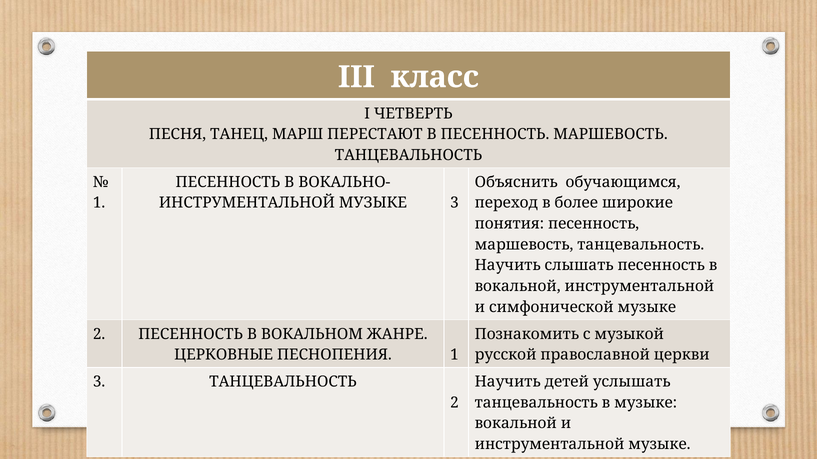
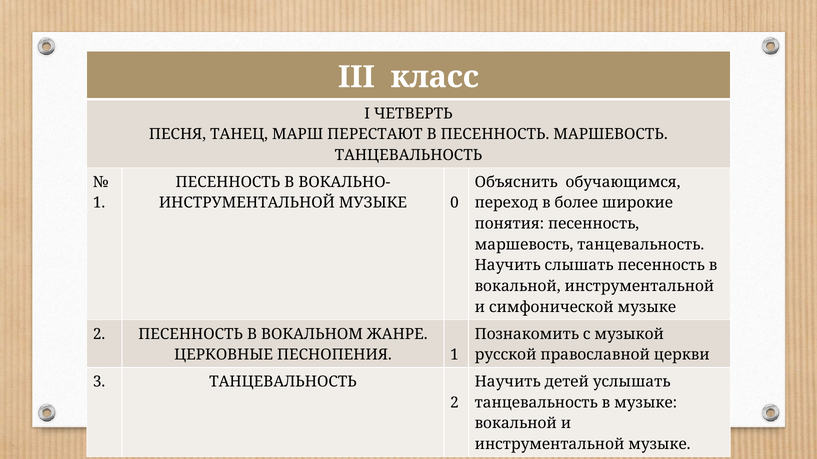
МУЗЫКЕ 3: 3 -> 0
